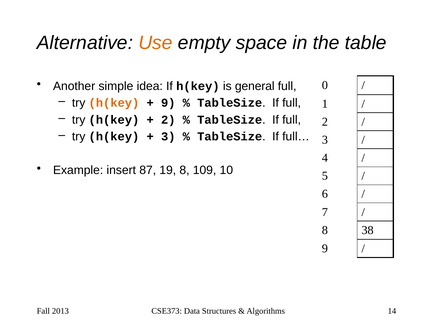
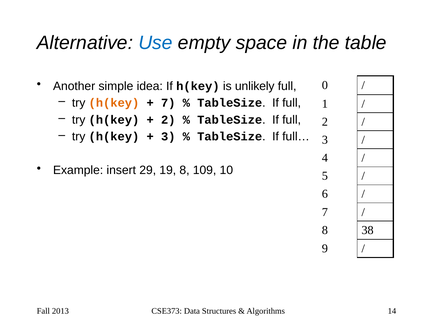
Use colour: orange -> blue
general: general -> unlikely
9 at (168, 103): 9 -> 7
87: 87 -> 29
